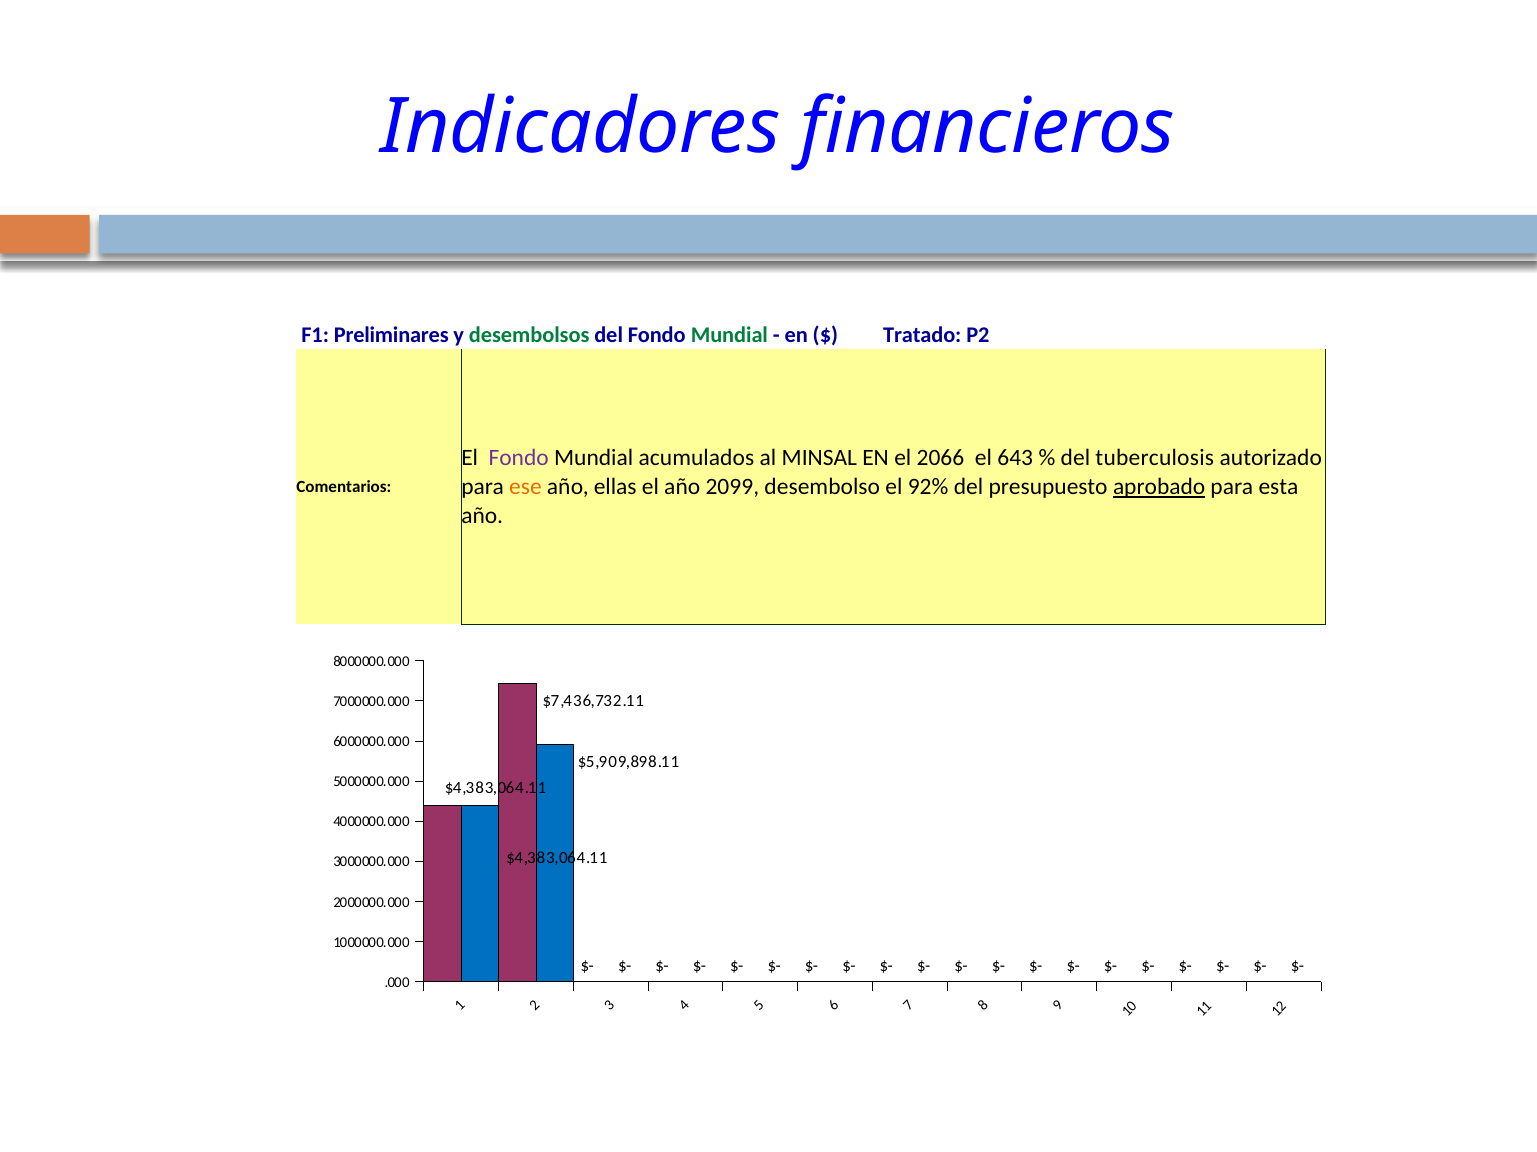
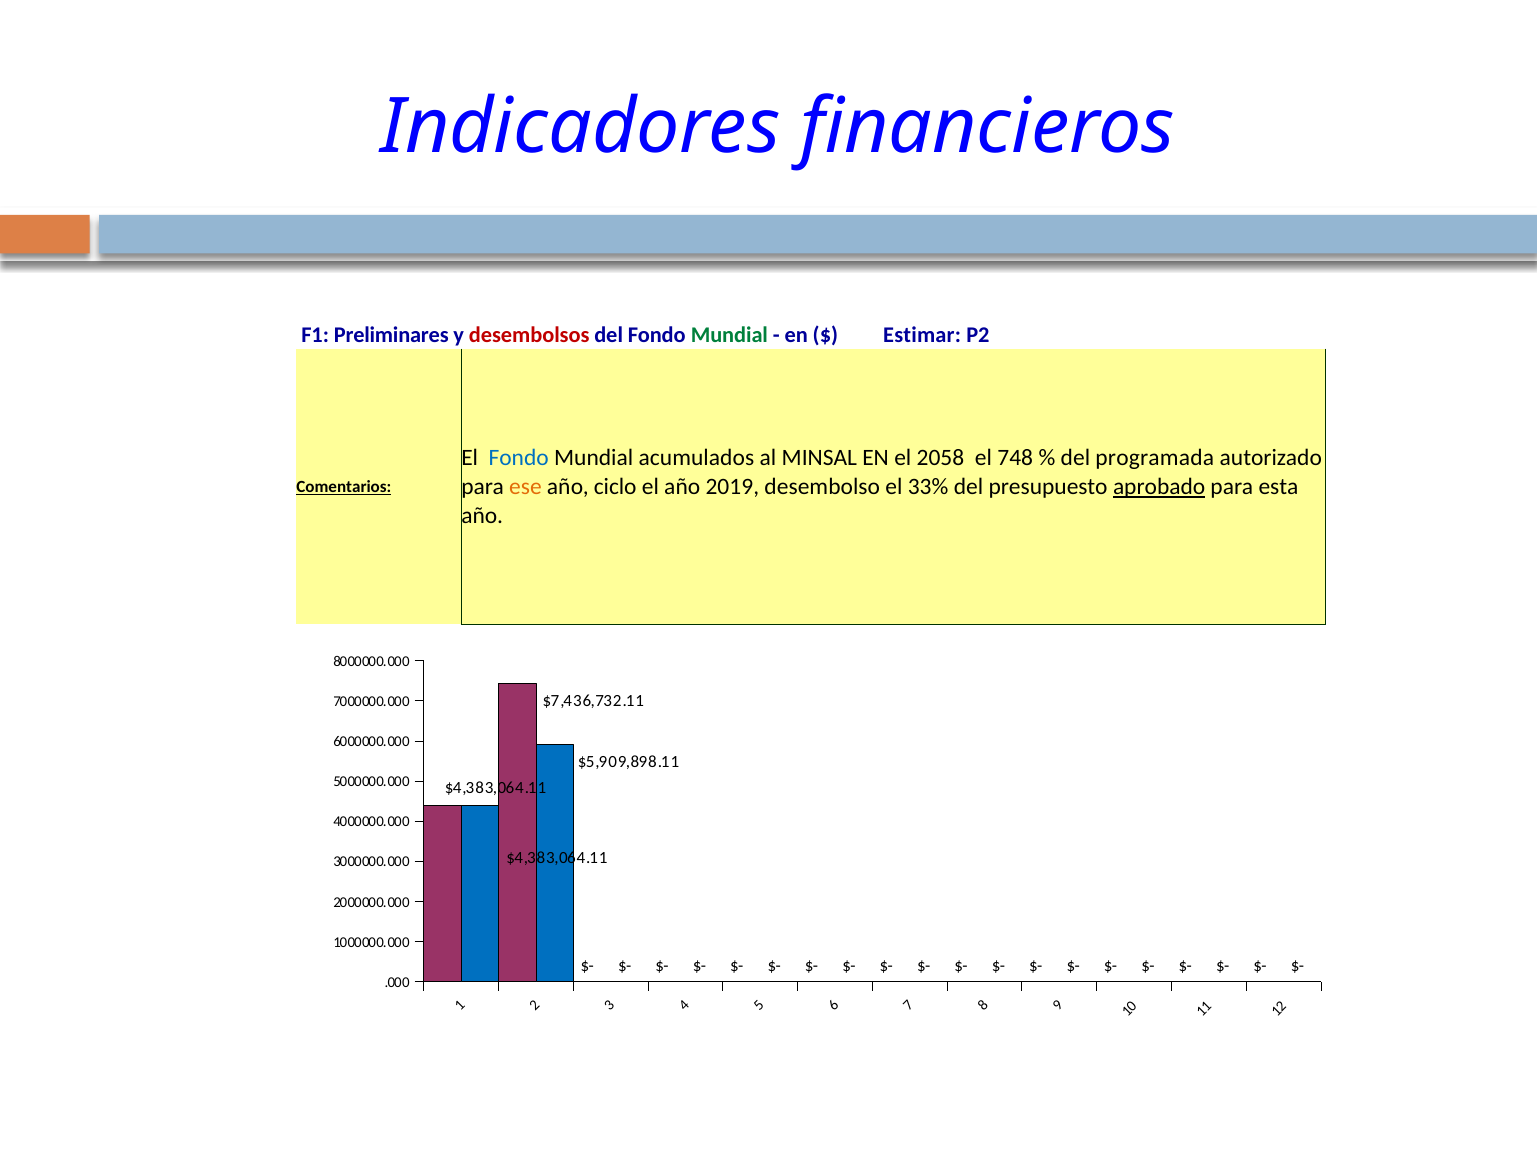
desembolsos colour: green -> red
Tratado: Tratado -> Estimar
Fondo at (519, 458) colour: purple -> blue
2066: 2066 -> 2058
643: 643 -> 748
tuberculosis: tuberculosis -> programada
ellas: ellas -> ciclo
2099: 2099 -> 2019
92%: 92% -> 33%
Comentarios underline: none -> present
